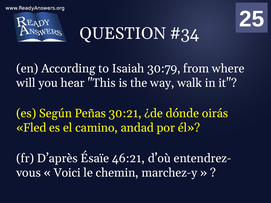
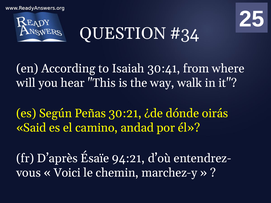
30:79: 30:79 -> 30:41
Fled: Fled -> Said
46:21: 46:21 -> 94:21
